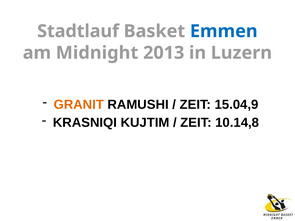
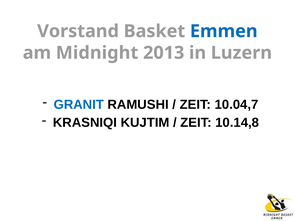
Stadtlauf: Stadtlauf -> Vorstand
GRANIT colour: orange -> blue
15.04,9: 15.04,9 -> 10.04,7
